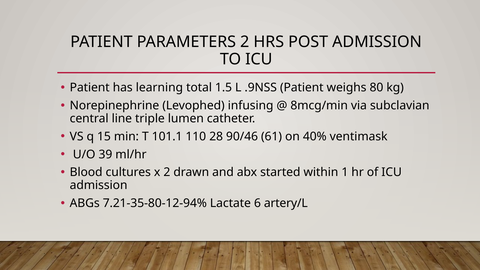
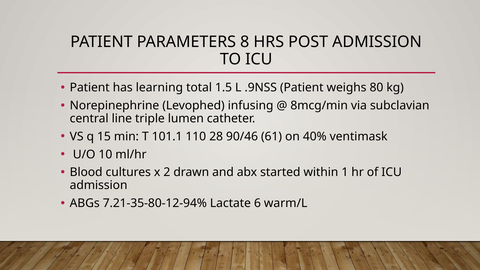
PARAMETERS 2: 2 -> 8
39: 39 -> 10
artery/L: artery/L -> warm/L
